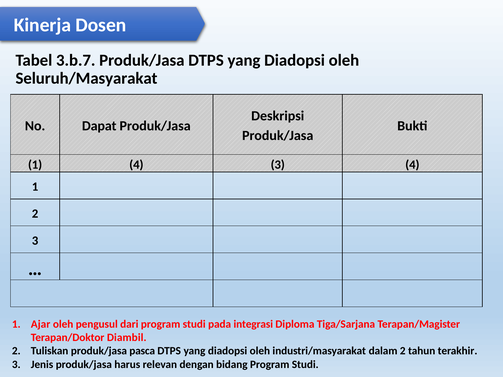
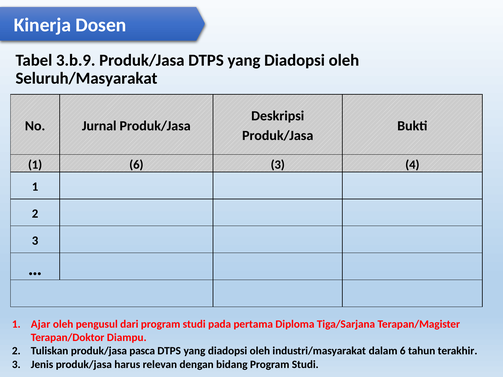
3.b.7: 3.b.7 -> 3.b.9
Dapat: Dapat -> Jurnal
1 4: 4 -> 6
integrasi: integrasi -> pertama
Diambil: Diambil -> Diampu
dalam 2: 2 -> 6
